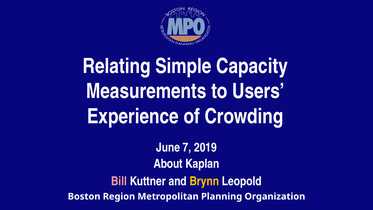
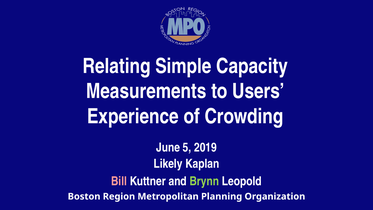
7: 7 -> 5
About: About -> Likely
Brynn colour: yellow -> light green
